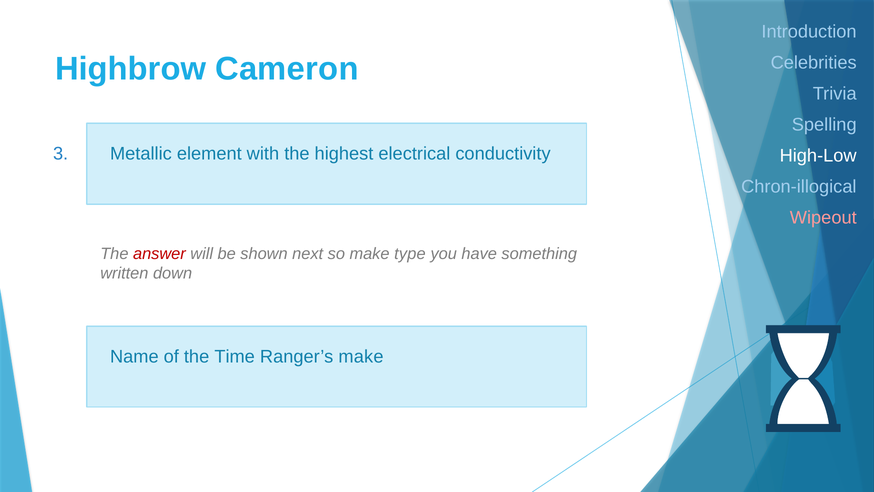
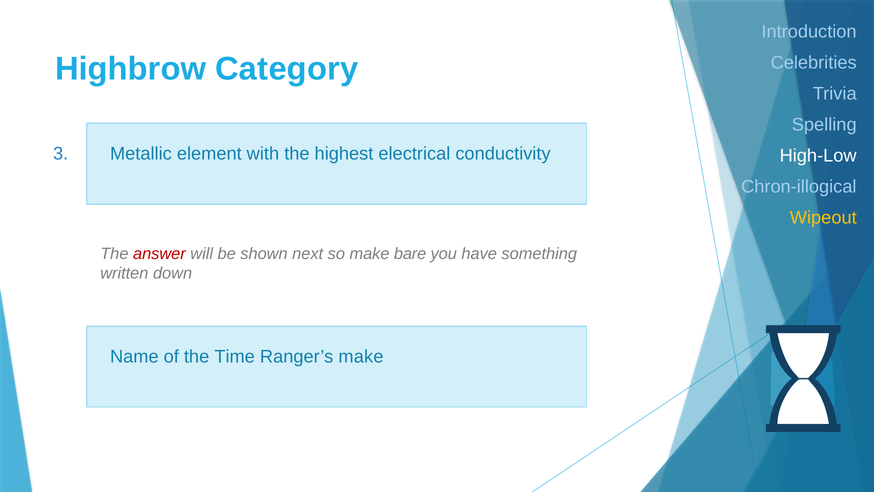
Cameron: Cameron -> Category
Wipeout colour: pink -> yellow
type: type -> bare
